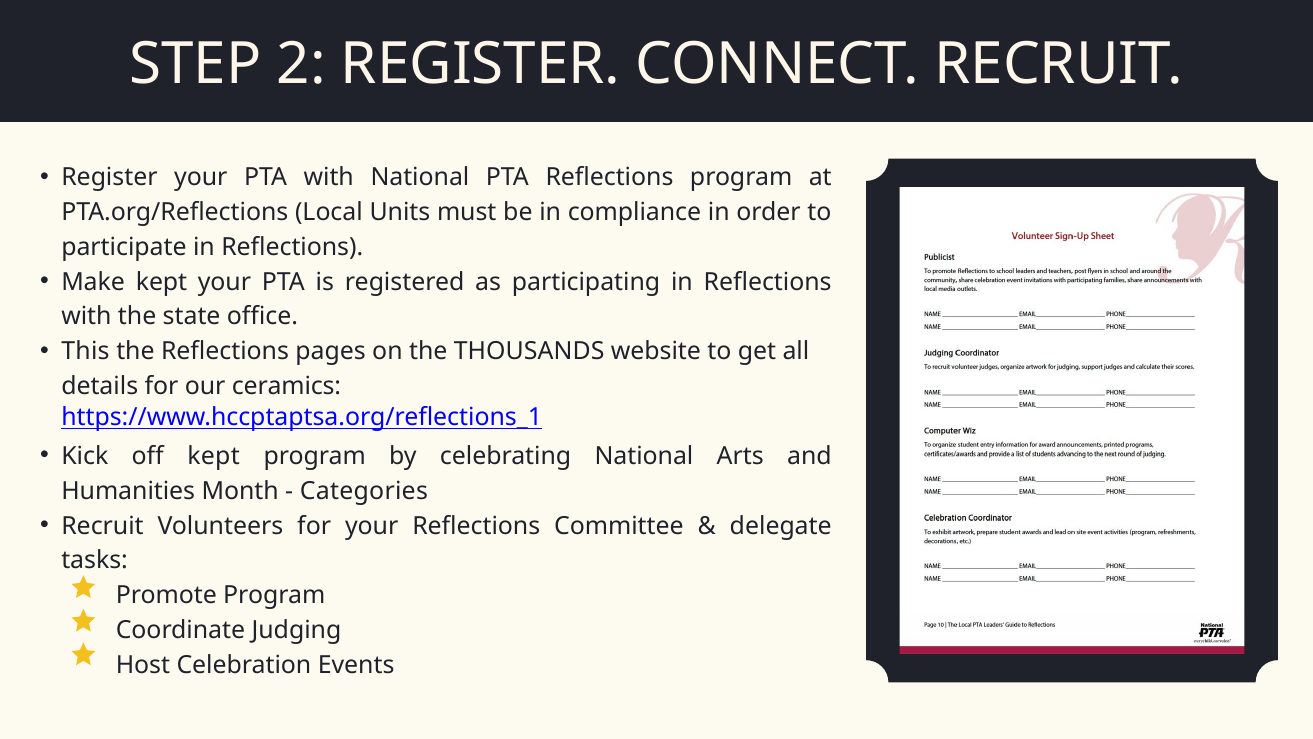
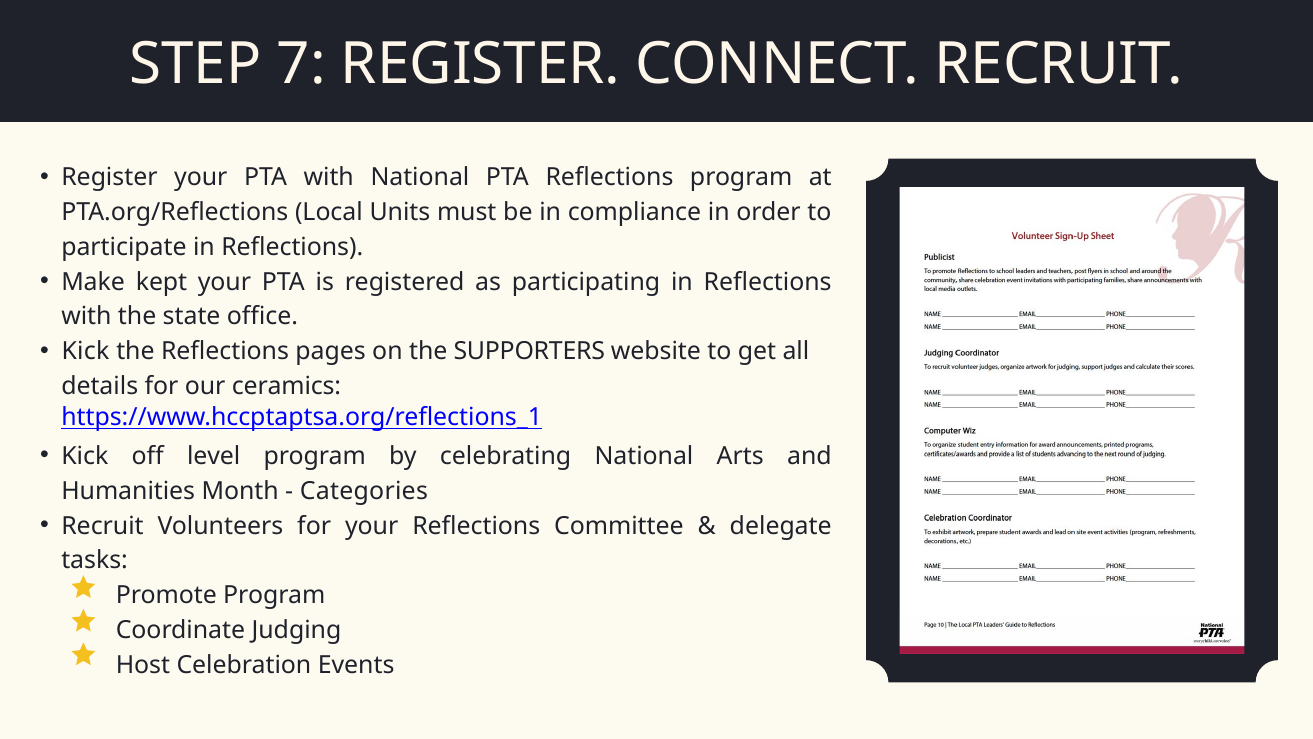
2: 2 -> 7
This at (85, 351): This -> Kick
THOUSANDS: THOUSANDS -> SUPPORTERS
off kept: kept -> level
